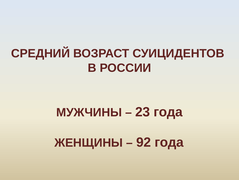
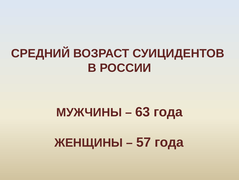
23: 23 -> 63
92: 92 -> 57
